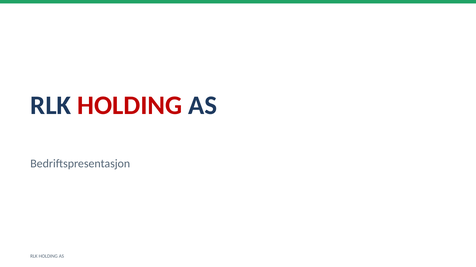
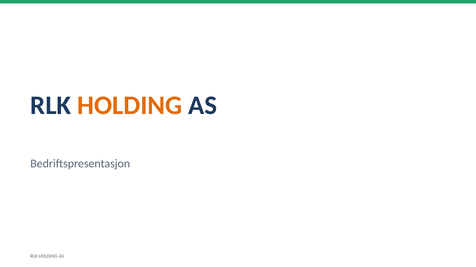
HOLDING at (130, 106) colour: red -> orange
